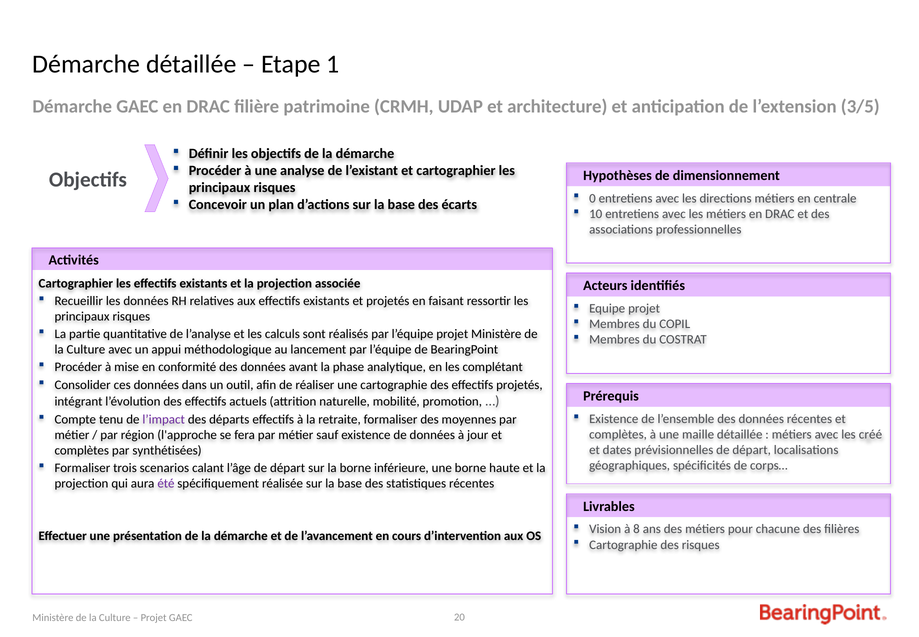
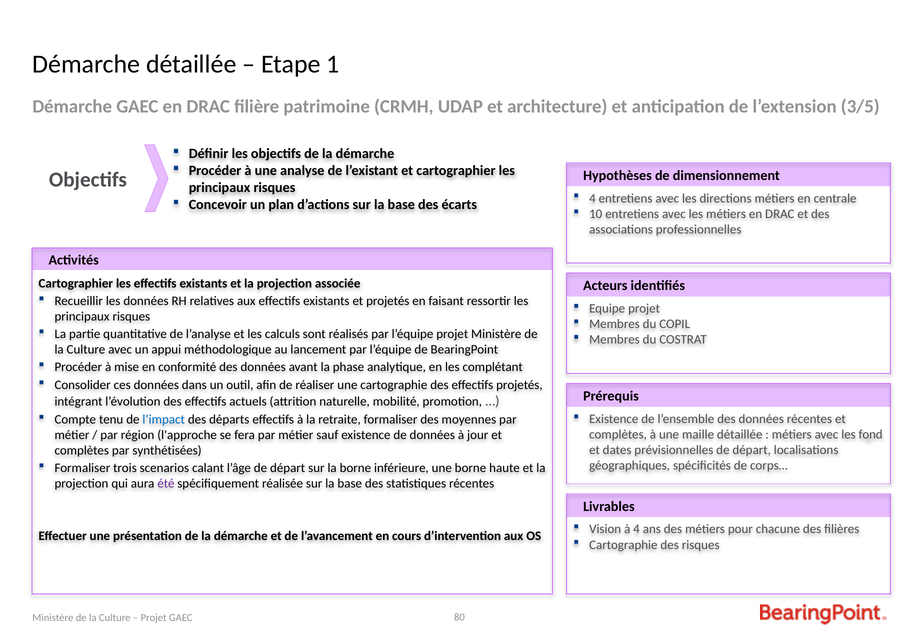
0 at (592, 198): 0 -> 4
l’impact colour: purple -> blue
créé: créé -> fond
à 8: 8 -> 4
20: 20 -> 80
